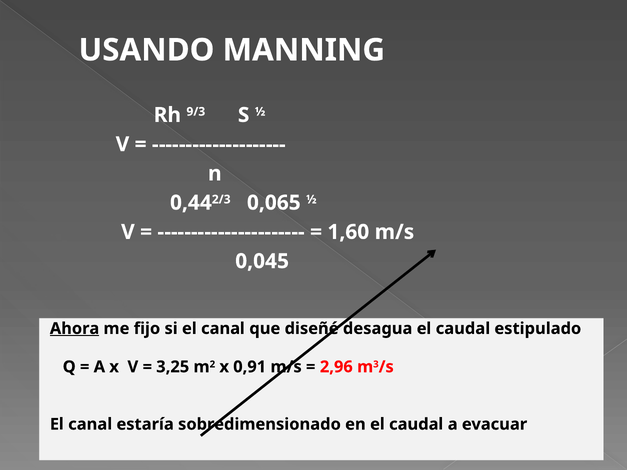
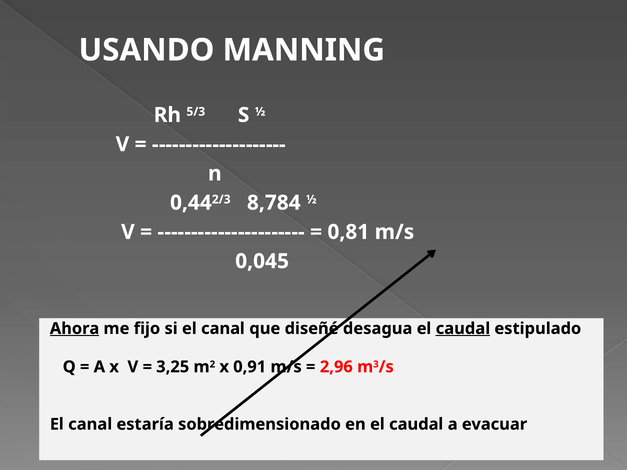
9/3: 9/3 -> 5/3
0,065: 0,065 -> 8,784
1,60: 1,60 -> 0,81
caudal at (463, 329) underline: none -> present
